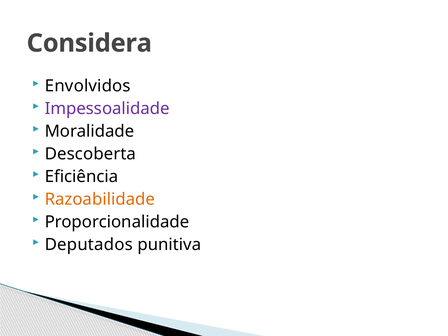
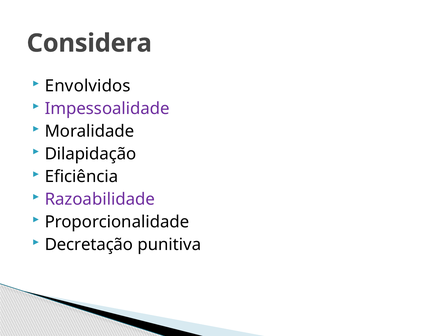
Descoberta: Descoberta -> Dilapidação
Razoabilidade colour: orange -> purple
Deputados: Deputados -> Decretação
